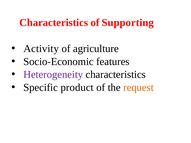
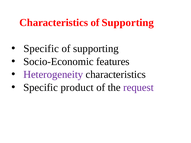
Activity at (41, 49): Activity -> Specific
agriculture at (96, 49): agriculture -> supporting
request colour: orange -> purple
